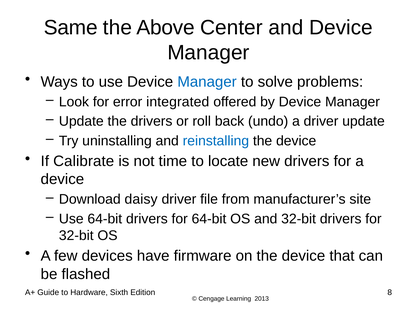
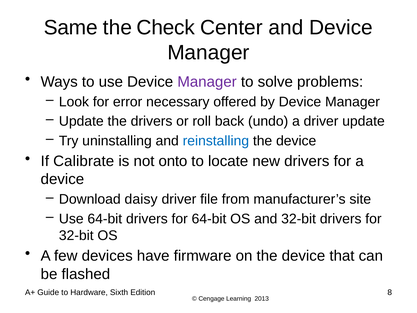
Above: Above -> Check
Manager at (207, 82) colour: blue -> purple
integrated: integrated -> necessary
time: time -> onto
